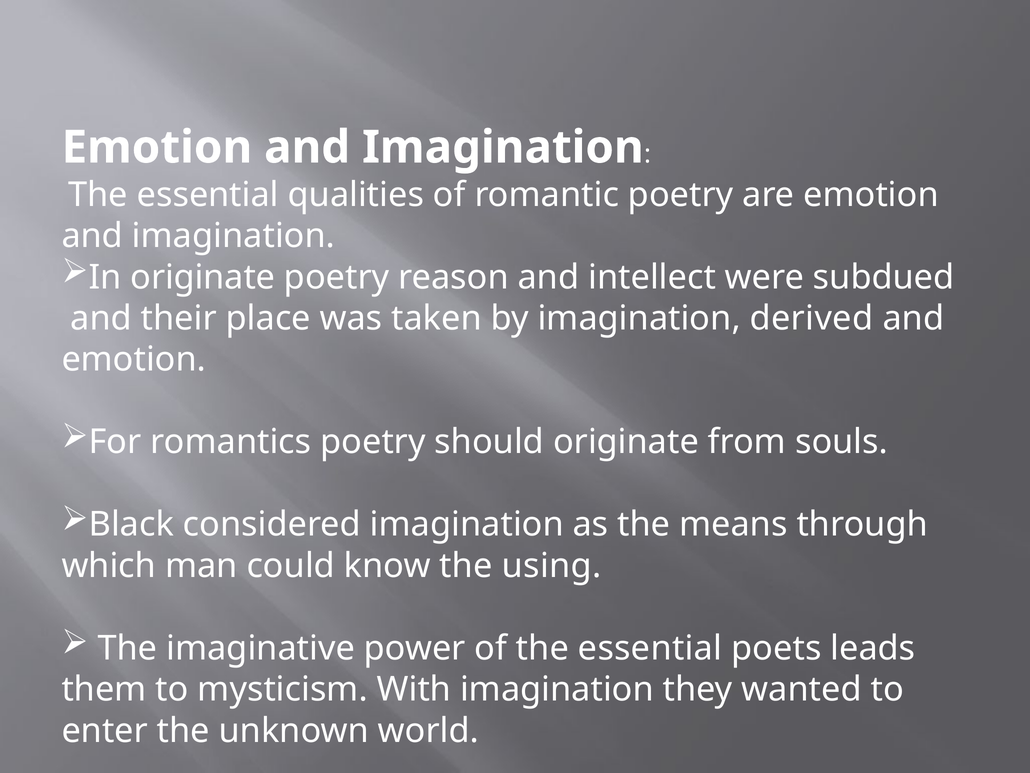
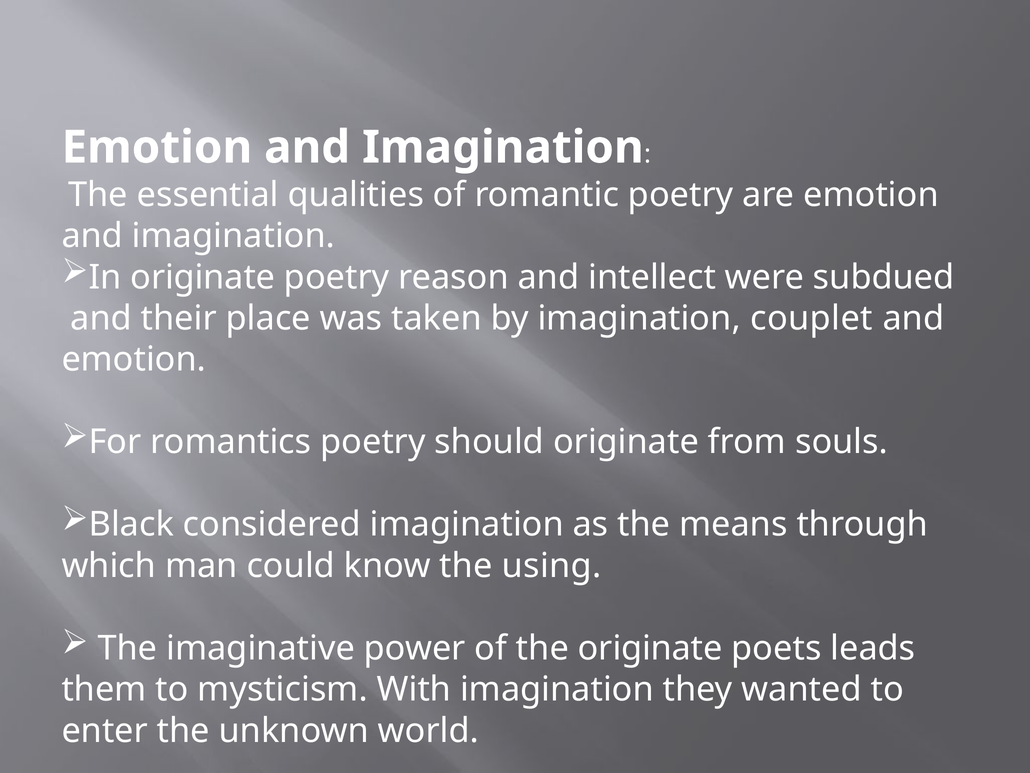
derived: derived -> couplet
of the essential: essential -> originate
